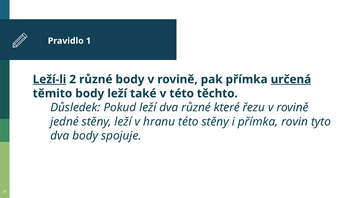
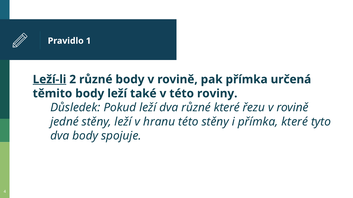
určená underline: present -> none
těchto: těchto -> roviny
přímka rovin: rovin -> které
